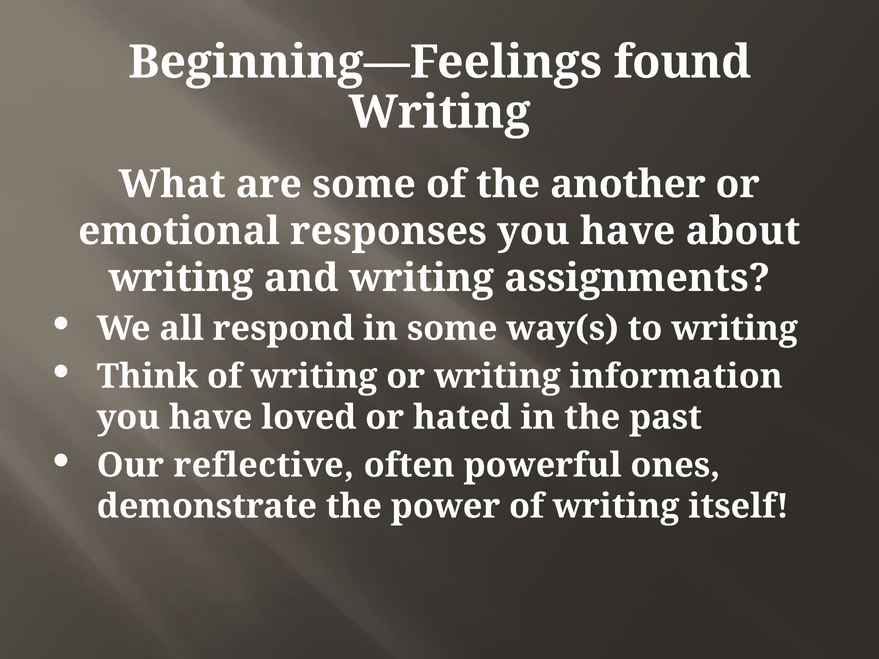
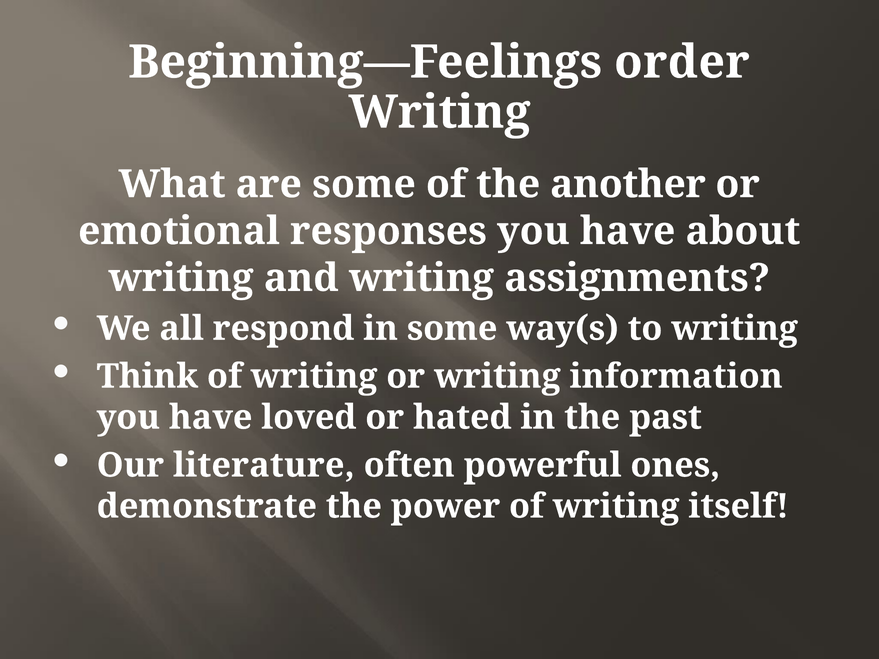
found: found -> order
reflective: reflective -> literature
